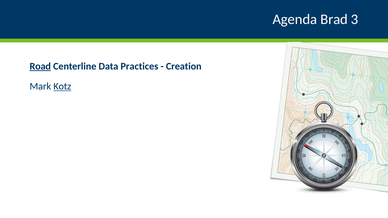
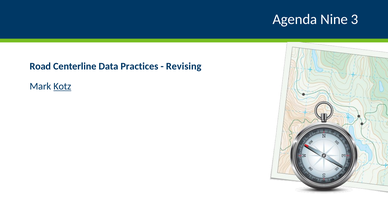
Brad: Brad -> Nine
Road underline: present -> none
Creation: Creation -> Revising
